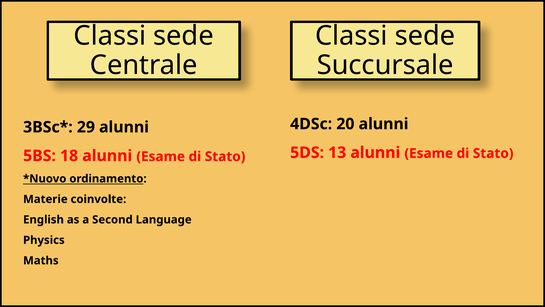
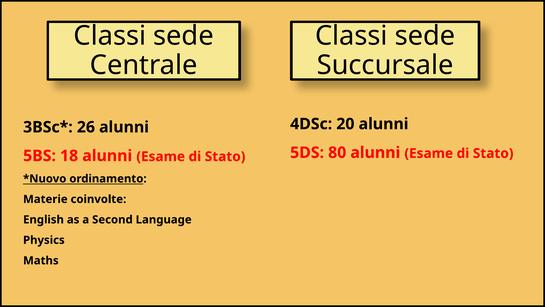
29: 29 -> 26
13: 13 -> 80
